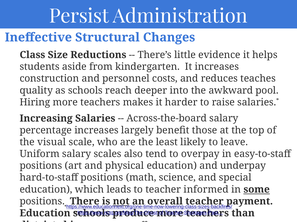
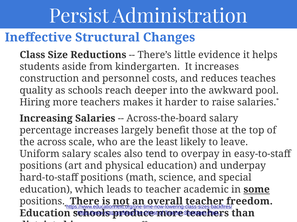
visual: visual -> across
informed: informed -> academic
payment: payment -> freedom
